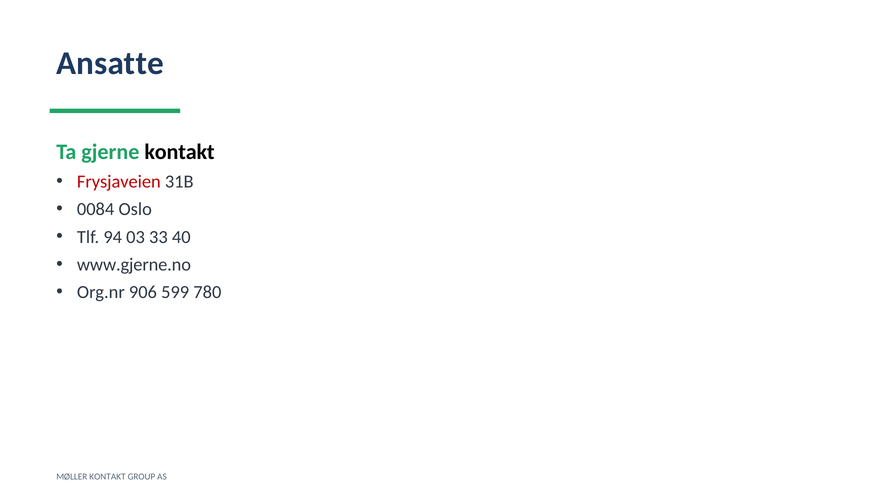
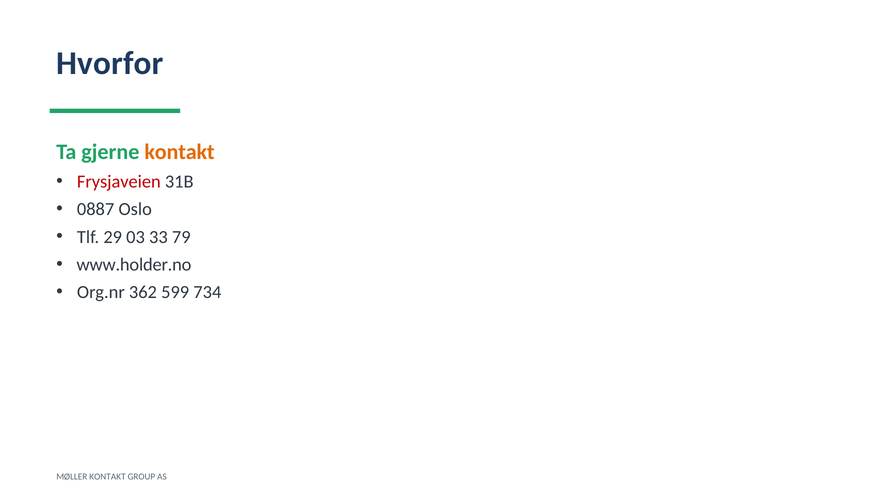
Ansatte: Ansatte -> Hvorfor
kontakt at (180, 152) colour: black -> orange
0084: 0084 -> 0887
94: 94 -> 29
40: 40 -> 79
www.gjerne.no: www.gjerne.no -> www.holder.no
906: 906 -> 362
780: 780 -> 734
